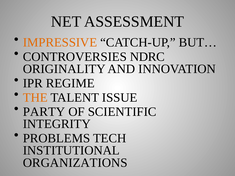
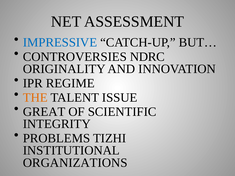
IMPRESSIVE colour: orange -> blue
PARTY: PARTY -> GREAT
TECH: TECH -> TIZHI
